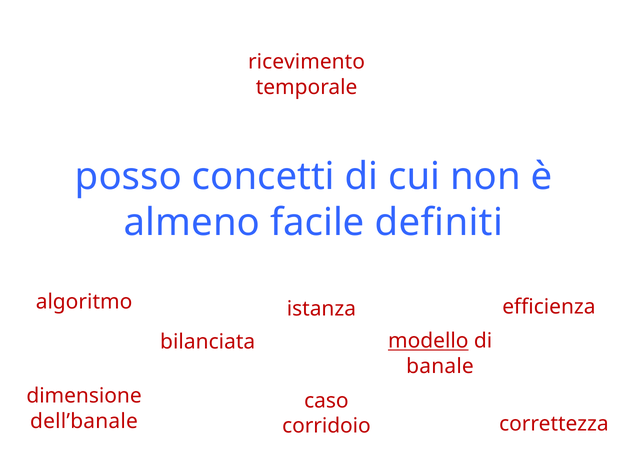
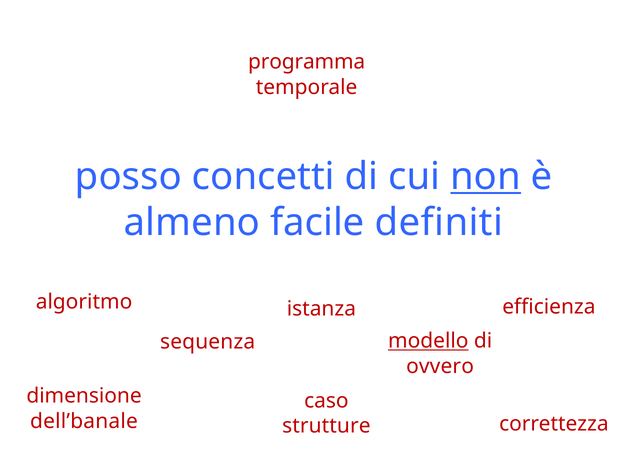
ricevimento: ricevimento -> programma
non underline: none -> present
bilanciata: bilanciata -> sequenza
banale: banale -> ovvero
corridoio: corridoio -> strutture
